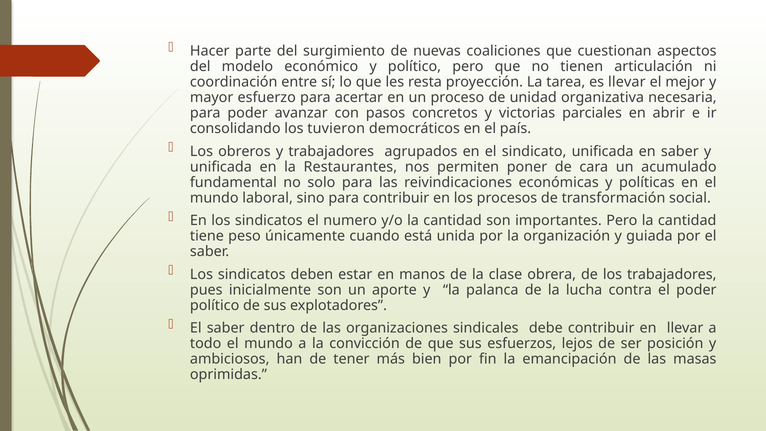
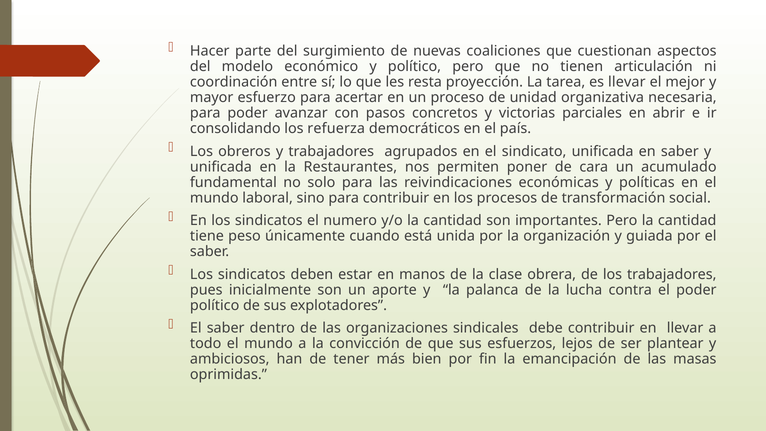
tuvieron: tuvieron -> refuerza
posición: posición -> plantear
